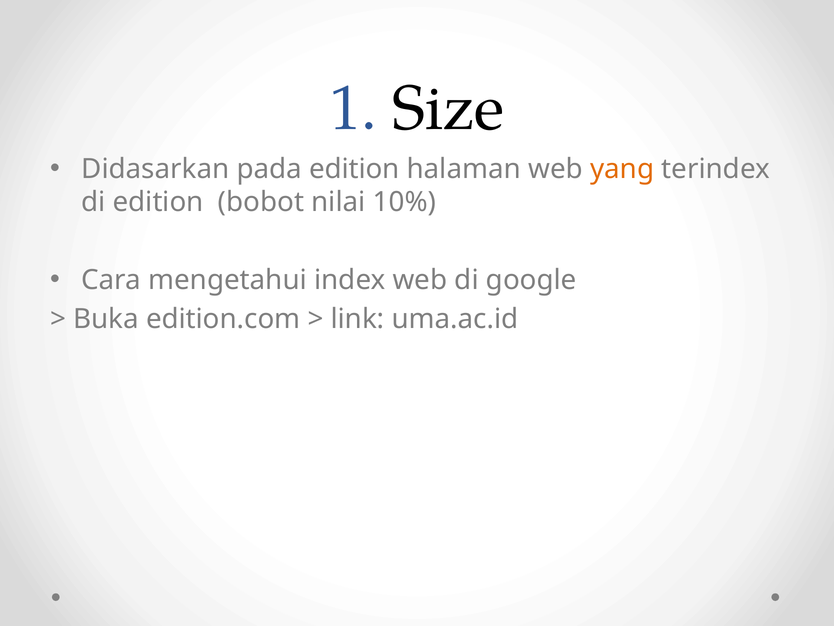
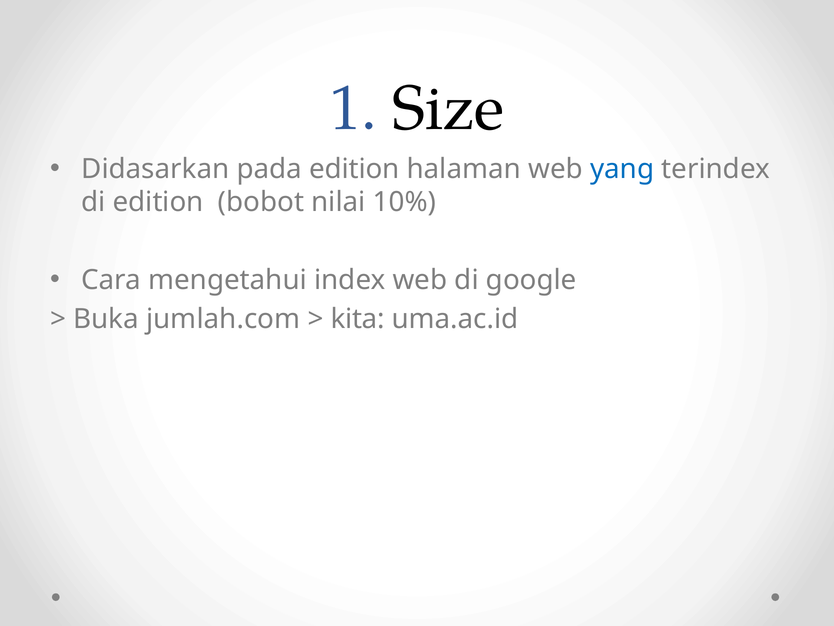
yang colour: orange -> blue
edition.com: edition.com -> jumlah.com
link: link -> kita
